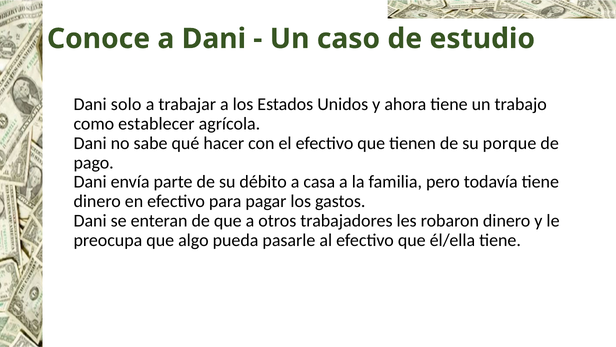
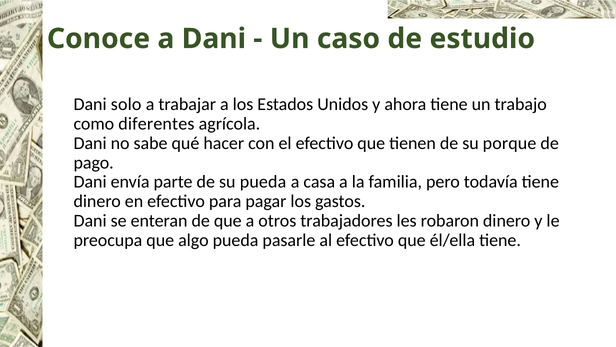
establecer: establecer -> diferentes
su débito: débito -> pueda
